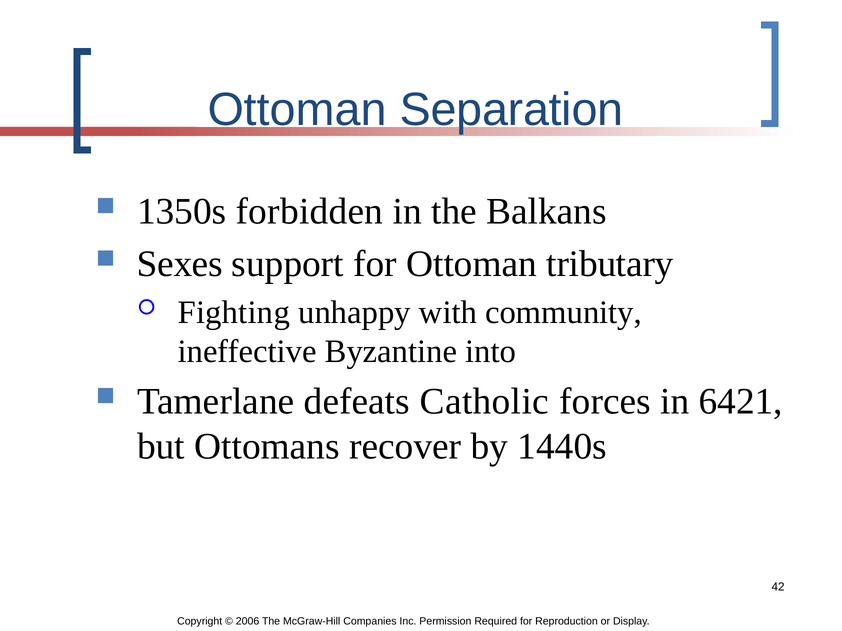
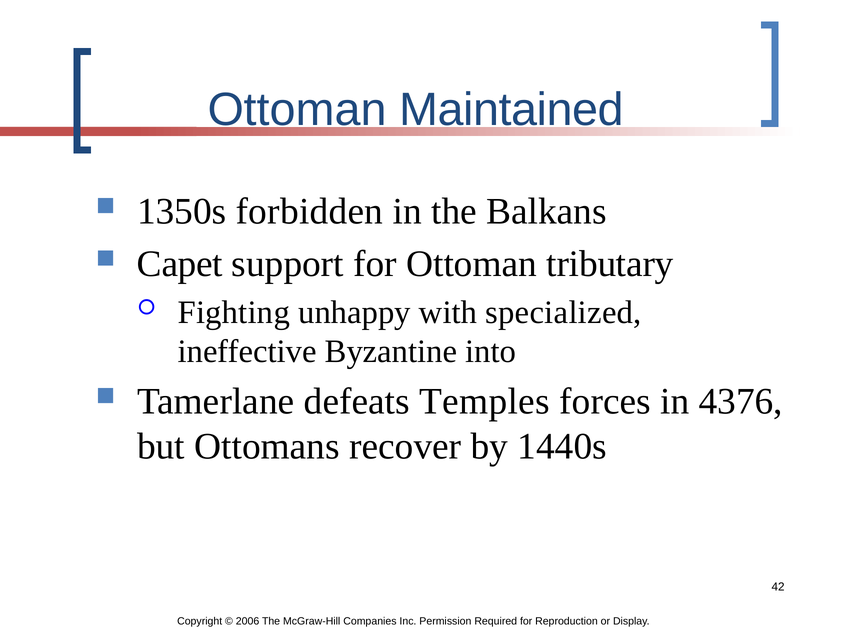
Separation: Separation -> Maintained
Sexes: Sexes -> Capet
community: community -> specialized
Catholic: Catholic -> Temples
6421: 6421 -> 4376
